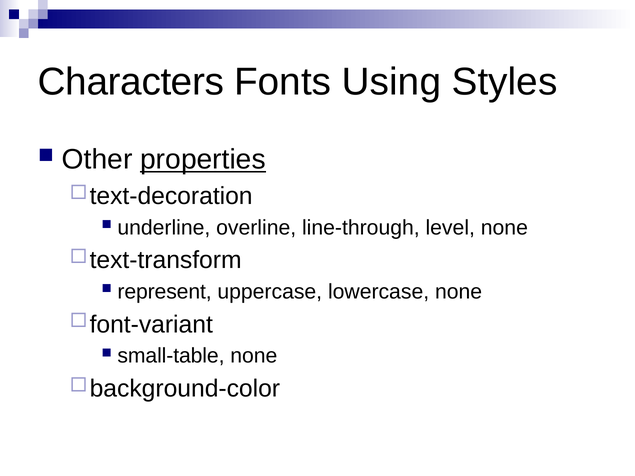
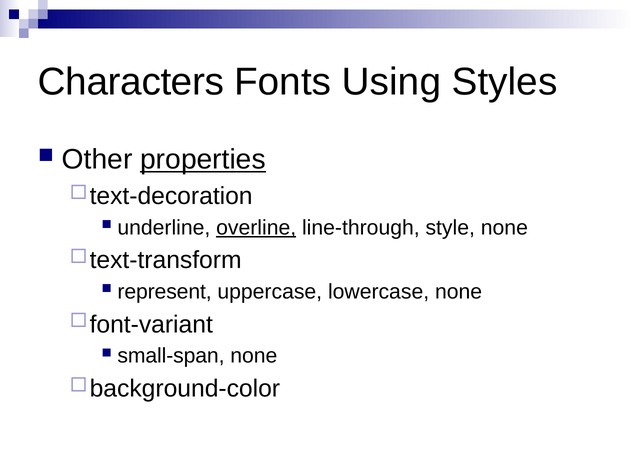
overline underline: none -> present
level: level -> style
small-table: small-table -> small-span
